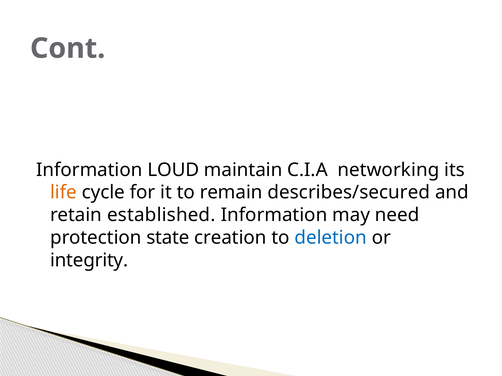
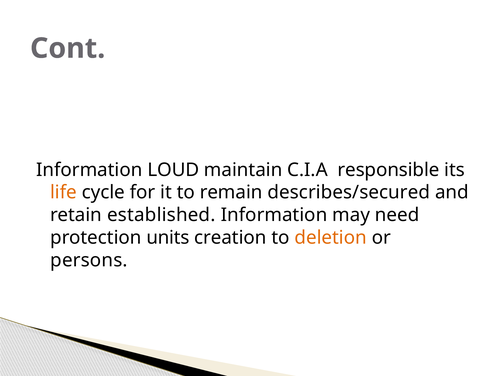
networking: networking -> responsible
state: state -> units
deletion colour: blue -> orange
integrity: integrity -> persons
